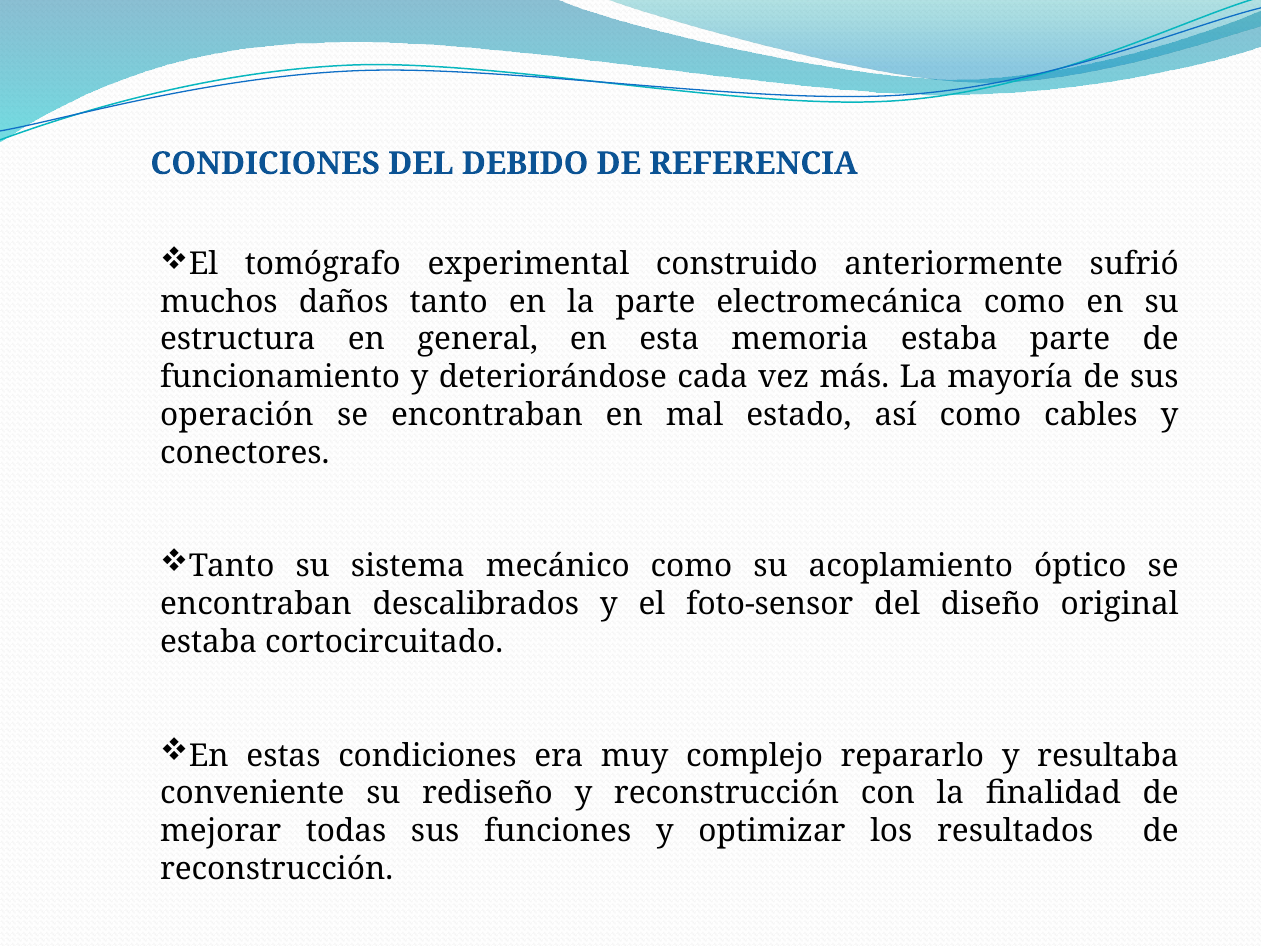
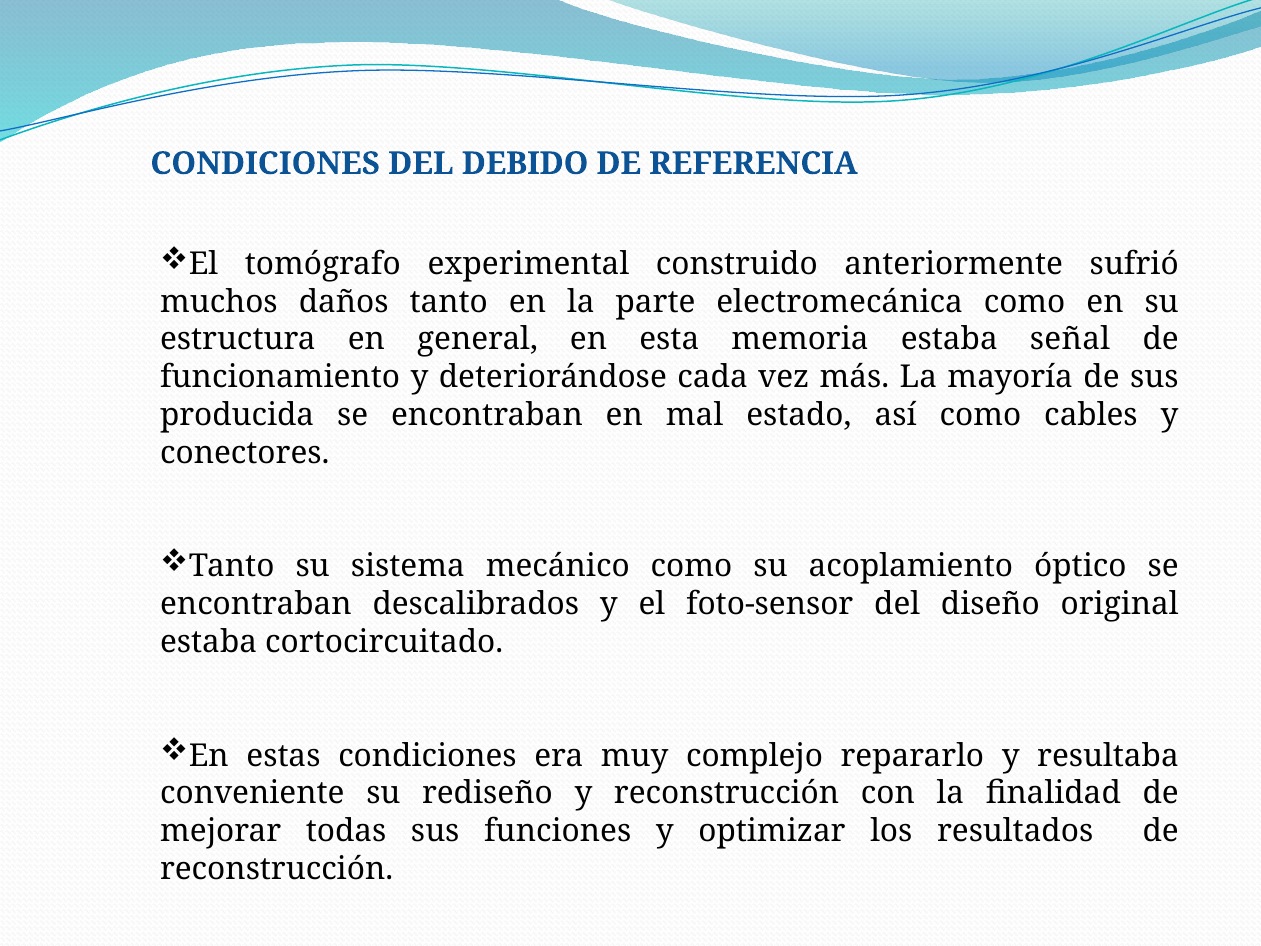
estaba parte: parte -> señal
operación: operación -> producida
